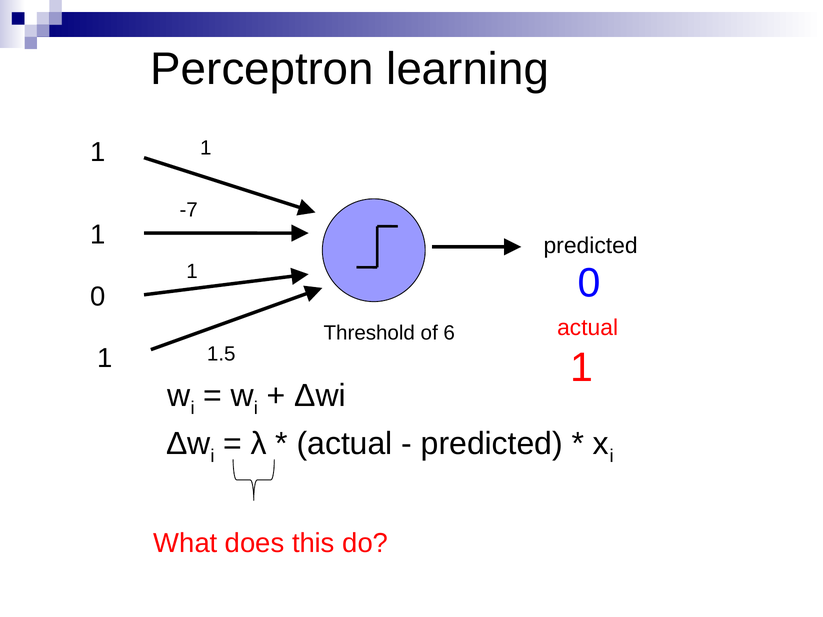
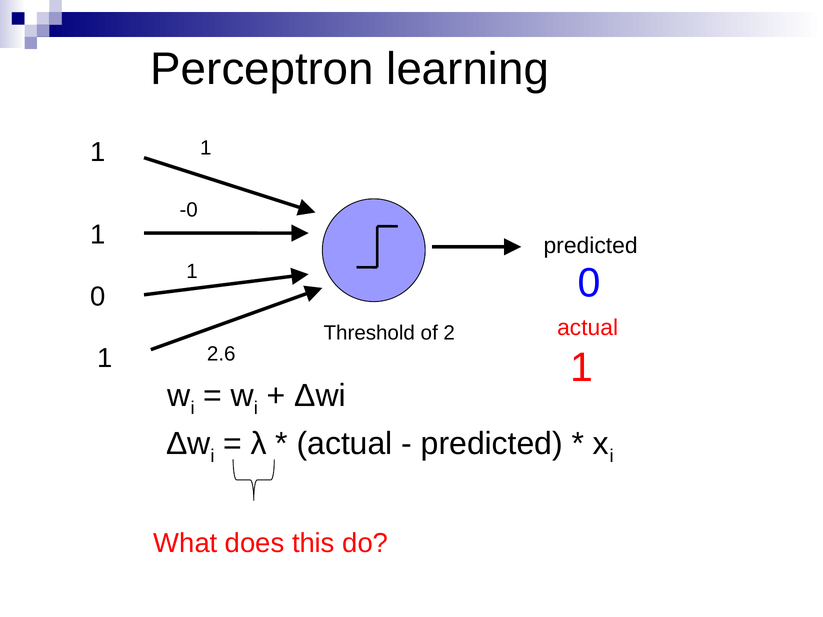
-7: -7 -> -0
6: 6 -> 2
1.5: 1.5 -> 2.6
